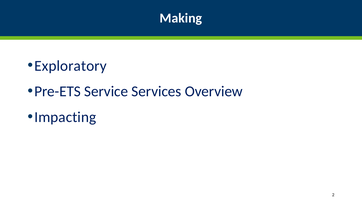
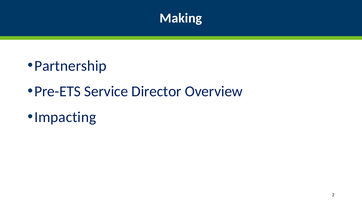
Exploratory: Exploratory -> Partnership
Services: Services -> Director
